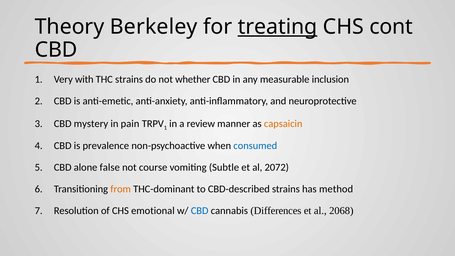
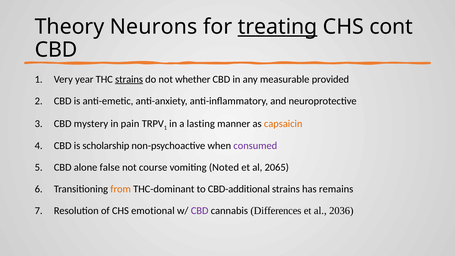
Berkeley: Berkeley -> Neurons
with: with -> year
strains at (129, 79) underline: none -> present
inclusion: inclusion -> provided
review: review -> lasting
prevalence: prevalence -> scholarship
consumed colour: blue -> purple
Subtle: Subtle -> Noted
2072: 2072 -> 2065
CBD-described: CBD-described -> CBD-additional
method: method -> remains
CBD at (200, 211) colour: blue -> purple
2068: 2068 -> 2036
